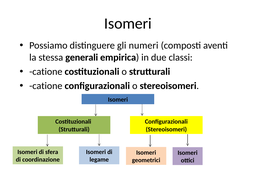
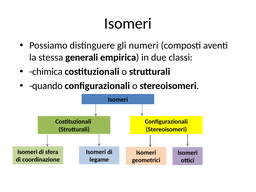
catione at (46, 72): catione -> chimica
catione at (46, 86): catione -> quando
